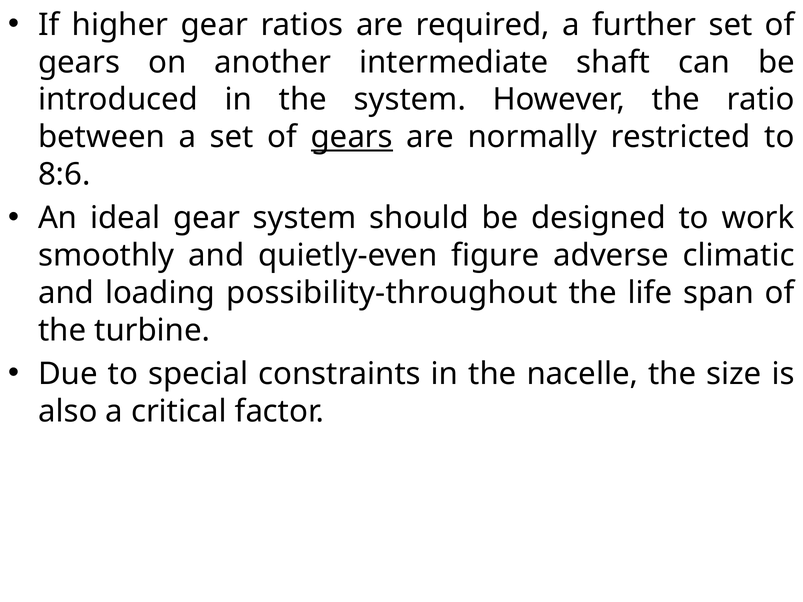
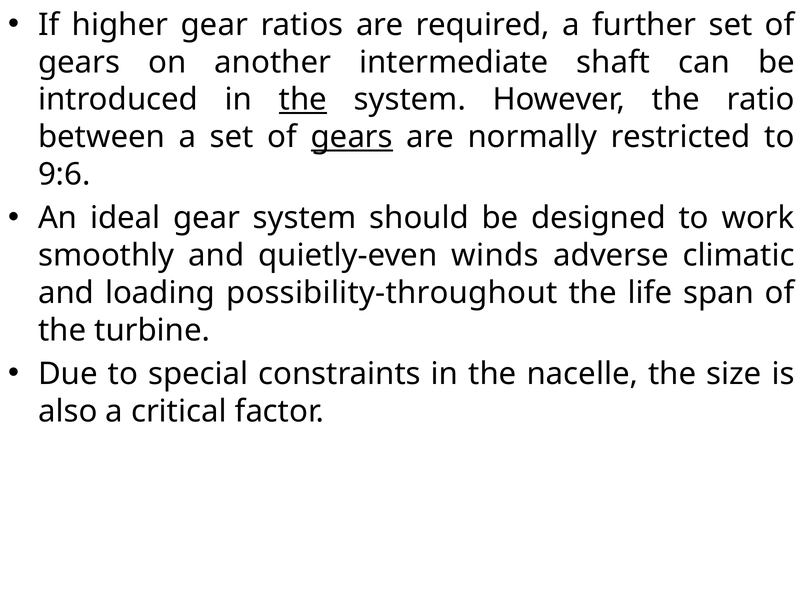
the at (303, 100) underline: none -> present
8:6: 8:6 -> 9:6
figure: figure -> winds
